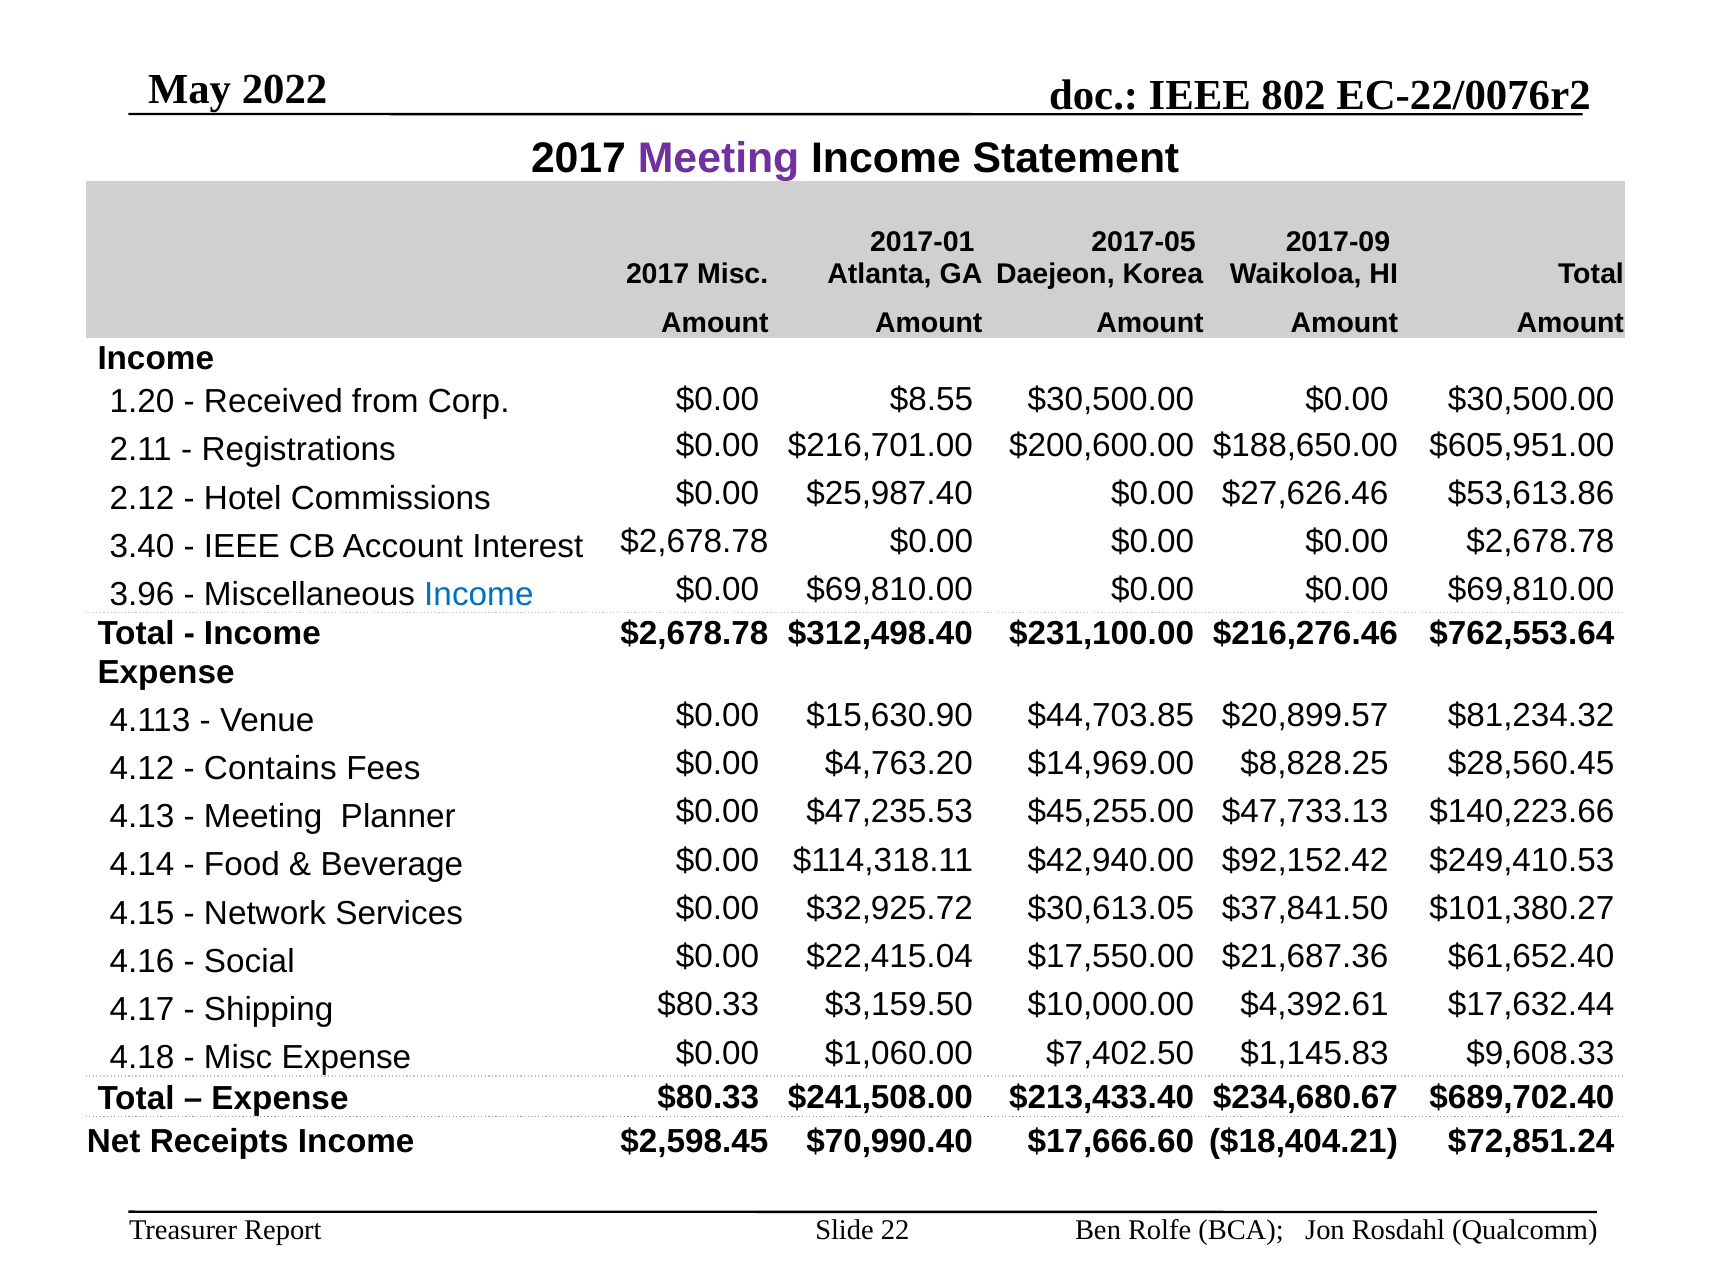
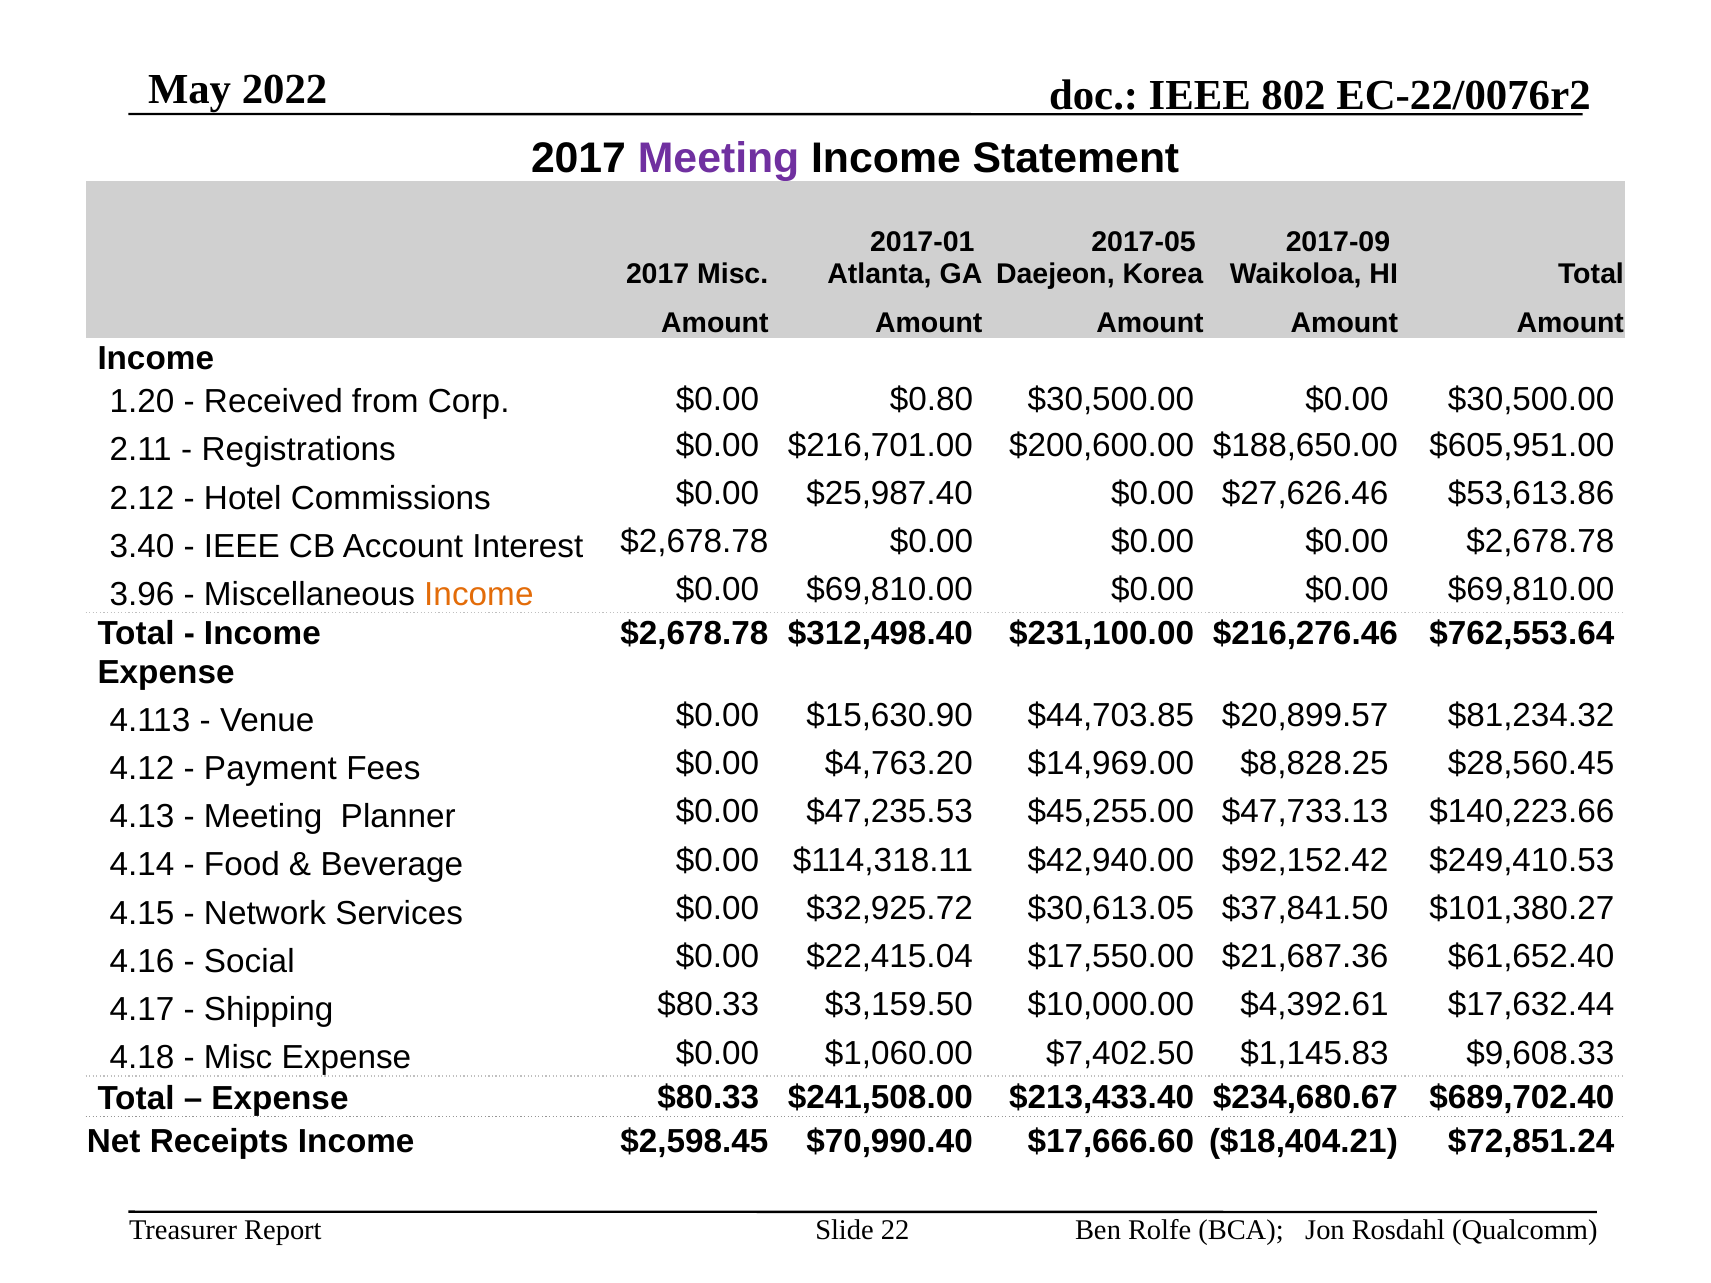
$8.55: $8.55 -> $0.80
Income at (479, 595) colour: blue -> orange
Contains: Contains -> Payment
